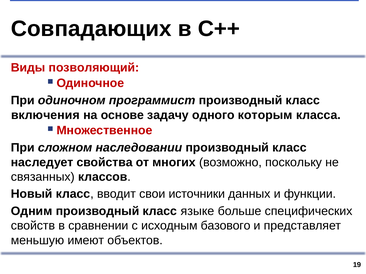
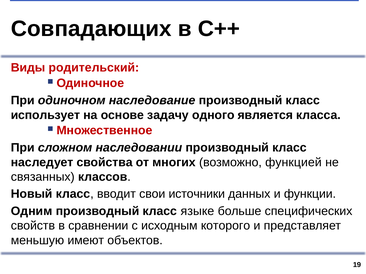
позволяющий: позволяющий -> родительский
программист: программист -> наследование
включения: включения -> использует
которым: которым -> является
поскольку: поскольку -> функцией
базового: базового -> которого
